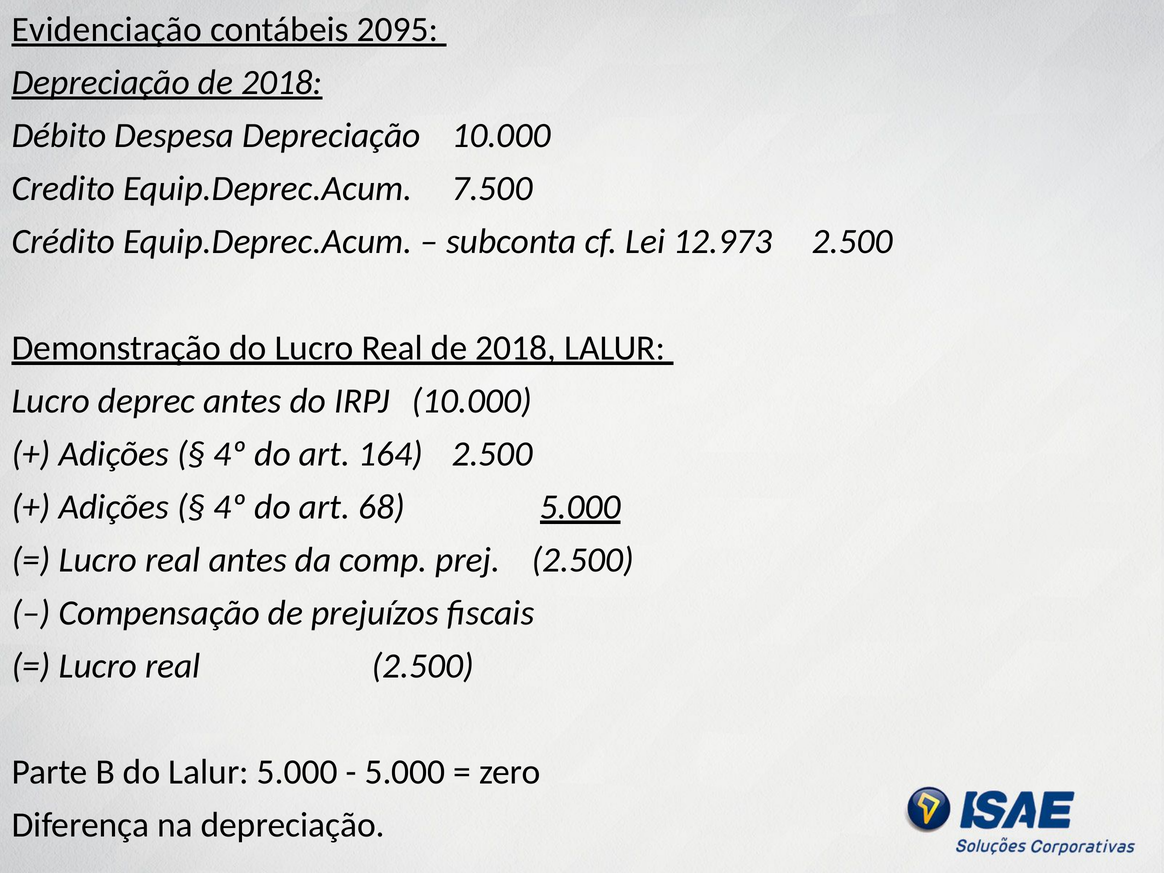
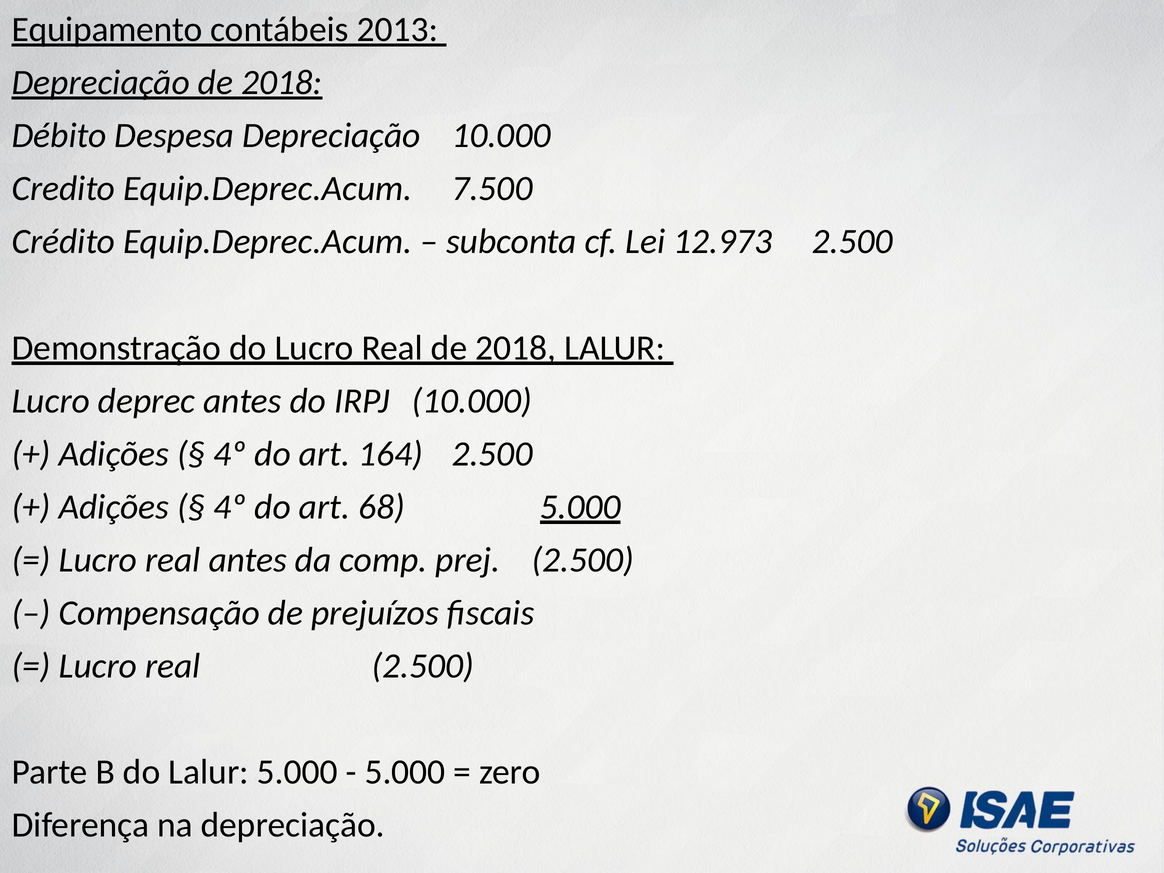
Evidenciação: Evidenciação -> Equipamento
2095: 2095 -> 2013
